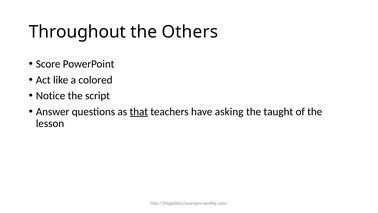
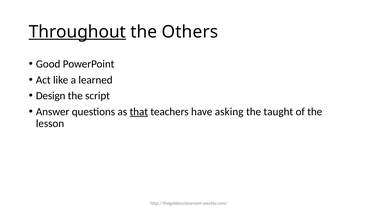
Throughout underline: none -> present
Score: Score -> Good
colored: colored -> learned
Notice: Notice -> Design
